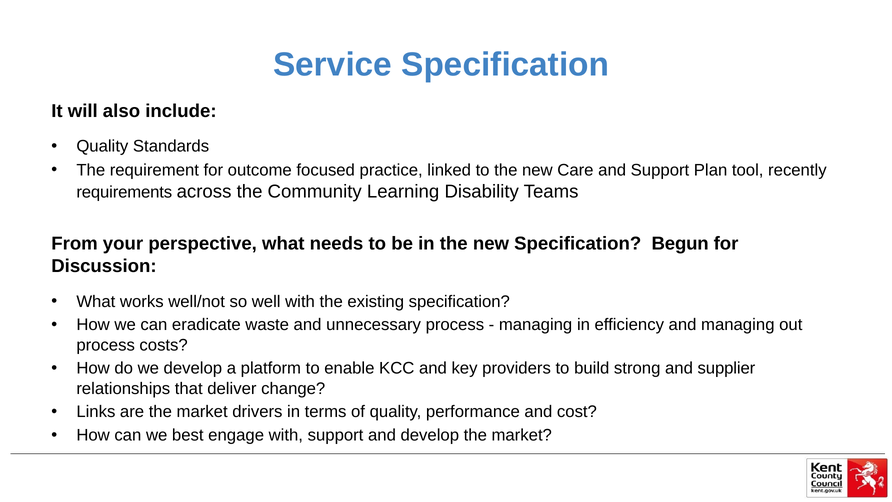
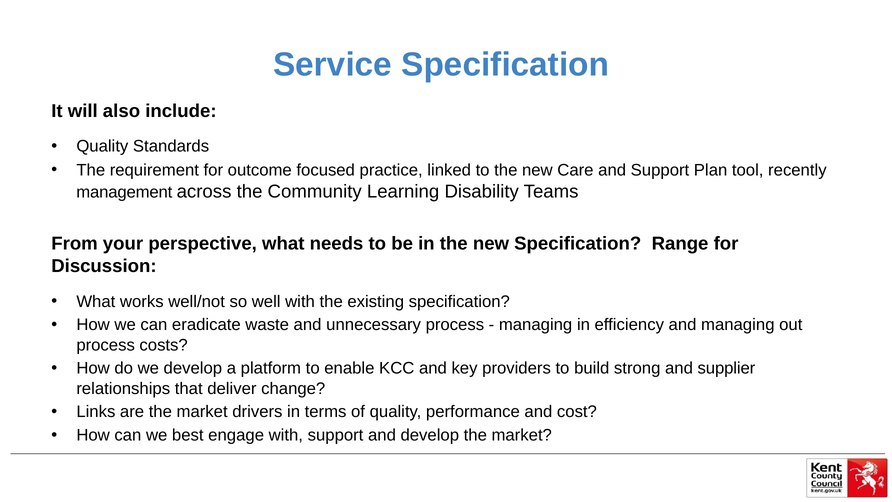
requirements: requirements -> management
Begun: Begun -> Range
